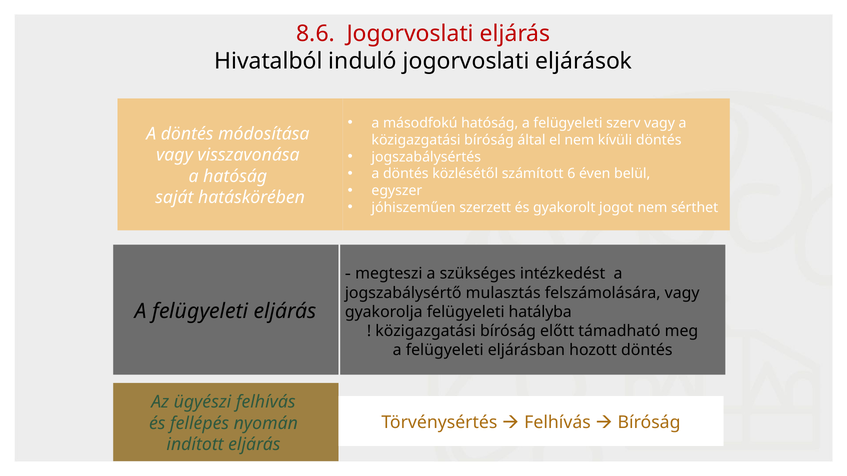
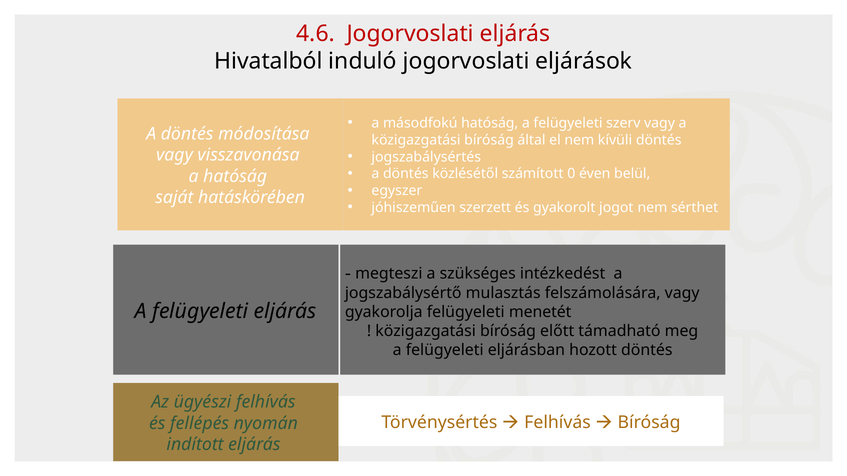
8.6: 8.6 -> 4.6
6: 6 -> 0
hatályba: hatályba -> menetét
